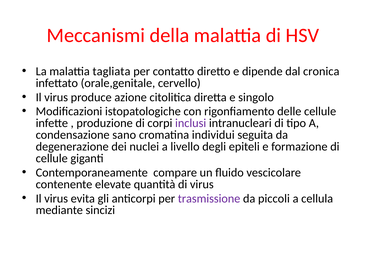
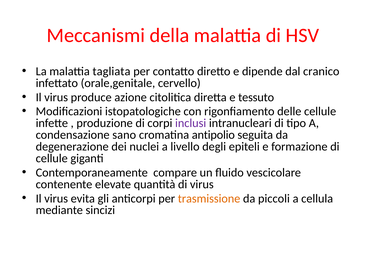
cronica: cronica -> cranico
singolo: singolo -> tessuto
individui: individui -> antipolio
trasmissione colour: purple -> orange
